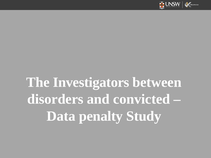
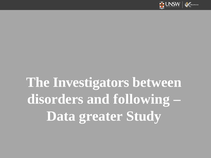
convicted: convicted -> following
penalty: penalty -> greater
